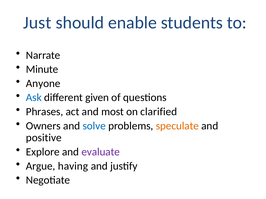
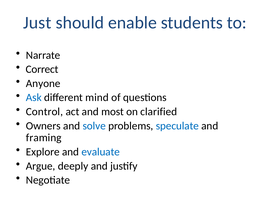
Minute: Minute -> Correct
given: given -> mind
Phrases: Phrases -> Control
speculate colour: orange -> blue
positive: positive -> framing
evaluate colour: purple -> blue
having: having -> deeply
